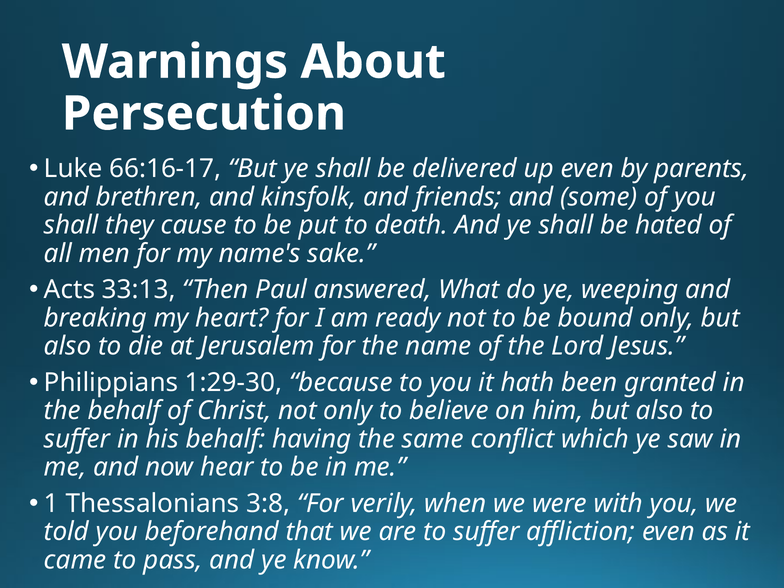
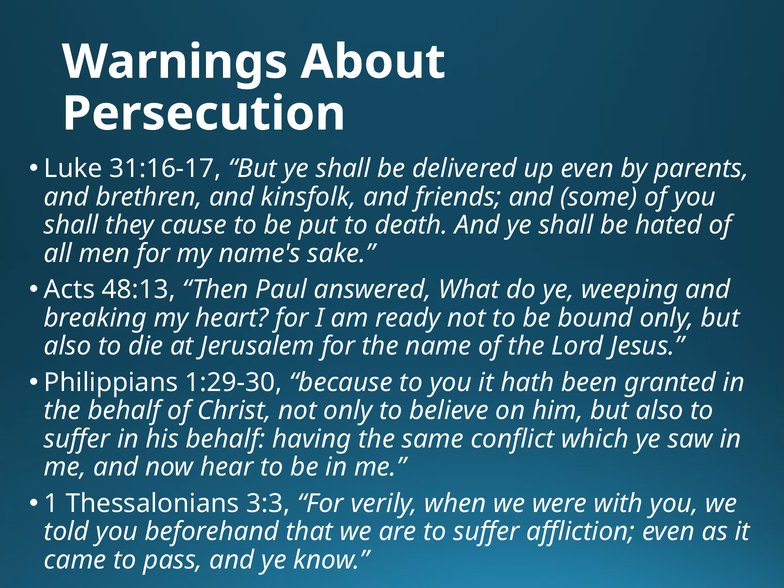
66:16-17: 66:16-17 -> 31:16-17
33:13: 33:13 -> 48:13
3:8: 3:8 -> 3:3
